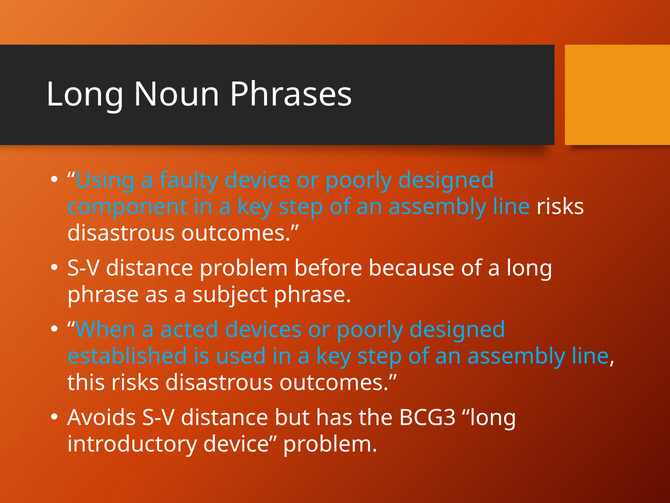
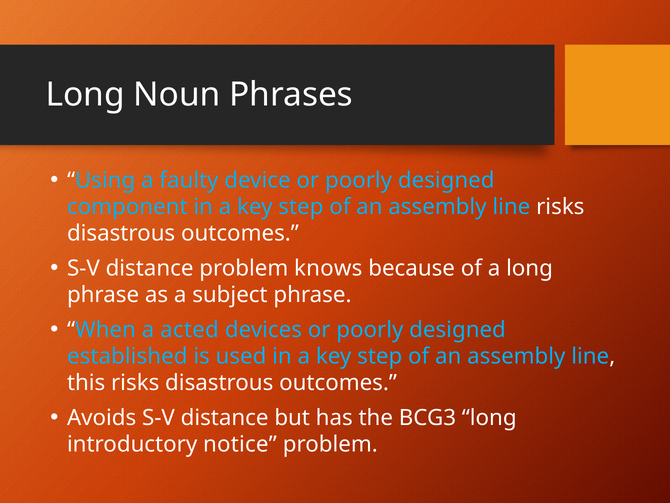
before: before -> knows
introductory device: device -> notice
